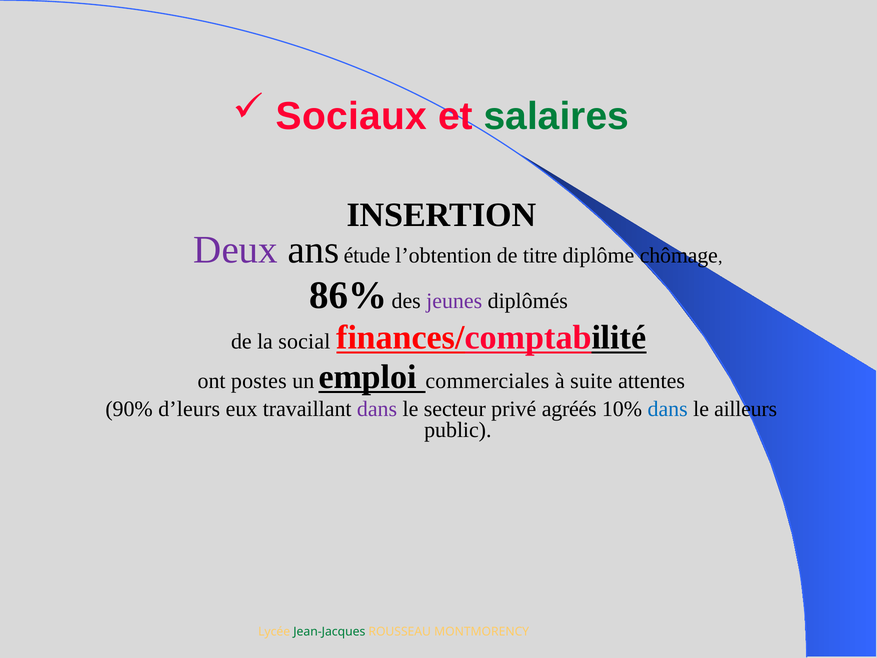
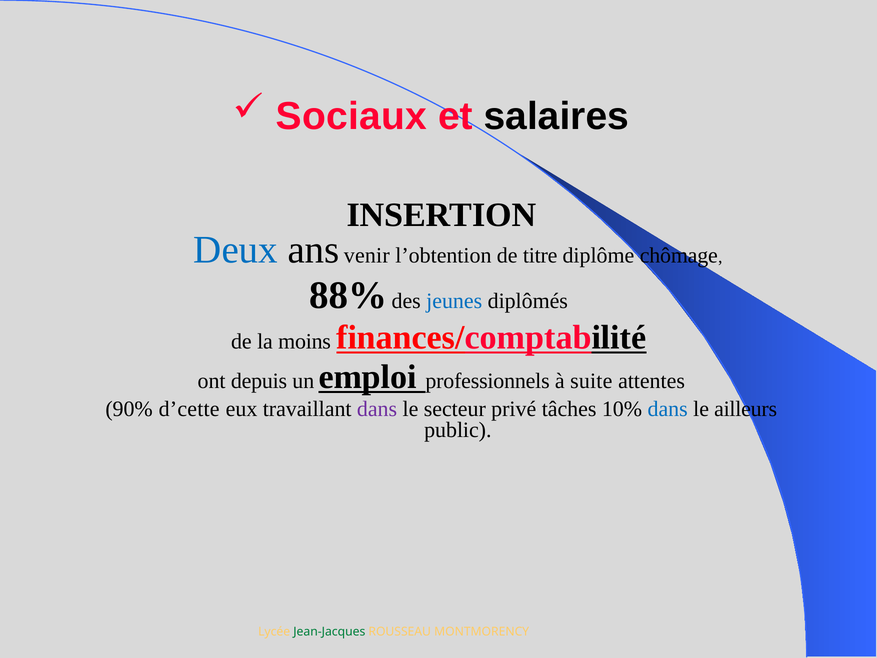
salaires colour: green -> black
Deux colour: purple -> blue
étude: étude -> venir
86%: 86% -> 88%
jeunes colour: purple -> blue
social: social -> moins
postes: postes -> depuis
commerciales: commerciales -> professionnels
d’leurs: d’leurs -> d’cette
agréés: agréés -> tâches
